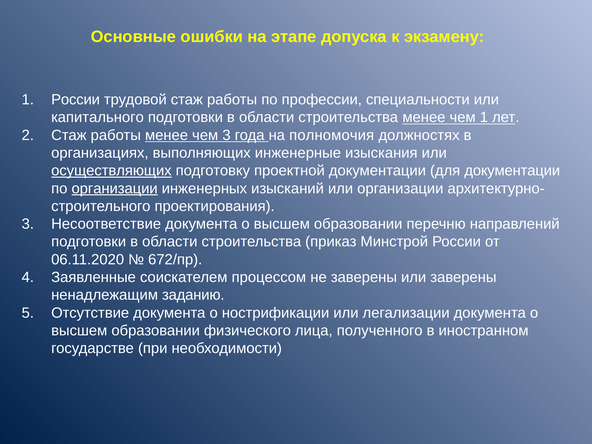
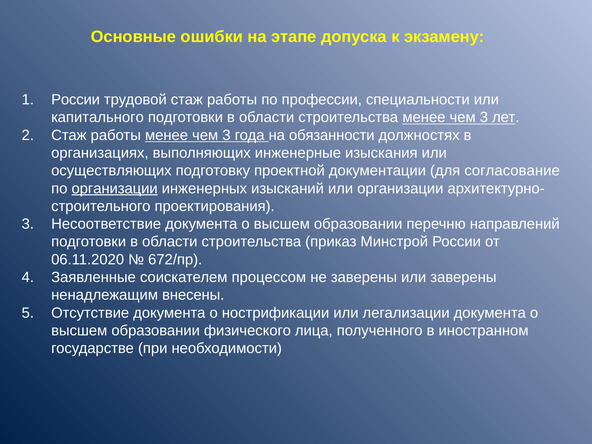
строительства менее чем 1: 1 -> 3
полномочия: полномочия -> обязанности
осуществляющих underline: present -> none
для документации: документации -> согласование
заданию: заданию -> внесены
